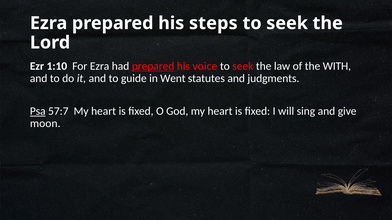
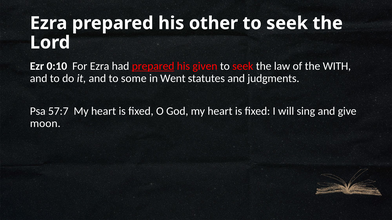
steps: steps -> other
1:10: 1:10 -> 0:10
voice: voice -> given
guide: guide -> some
Psa underline: present -> none
